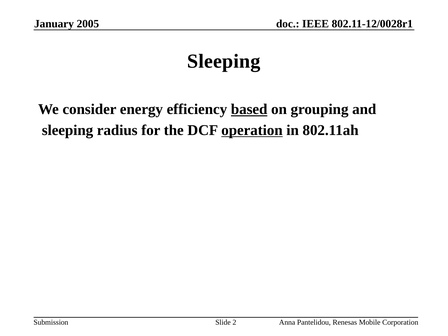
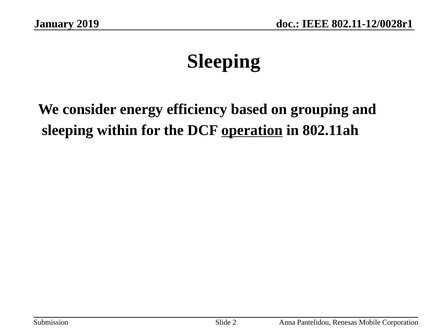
2005: 2005 -> 2019
based underline: present -> none
radius: radius -> within
